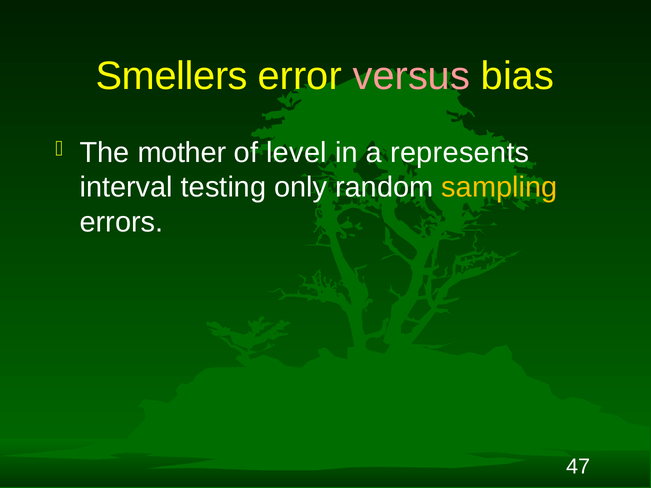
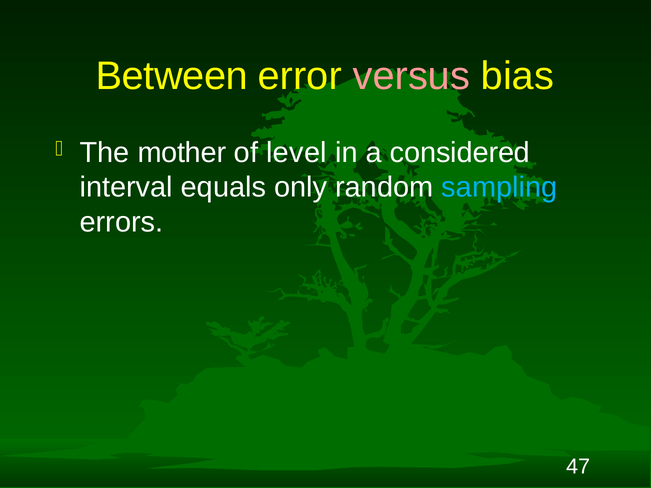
Smellers: Smellers -> Between
represents: represents -> considered
testing: testing -> equals
sampling colour: yellow -> light blue
